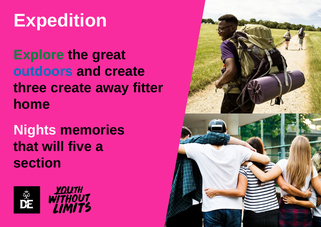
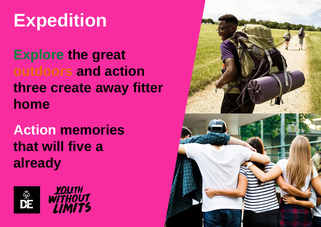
outdoors colour: blue -> orange
and create: create -> action
Nights at (35, 130): Nights -> Action
section: section -> already
